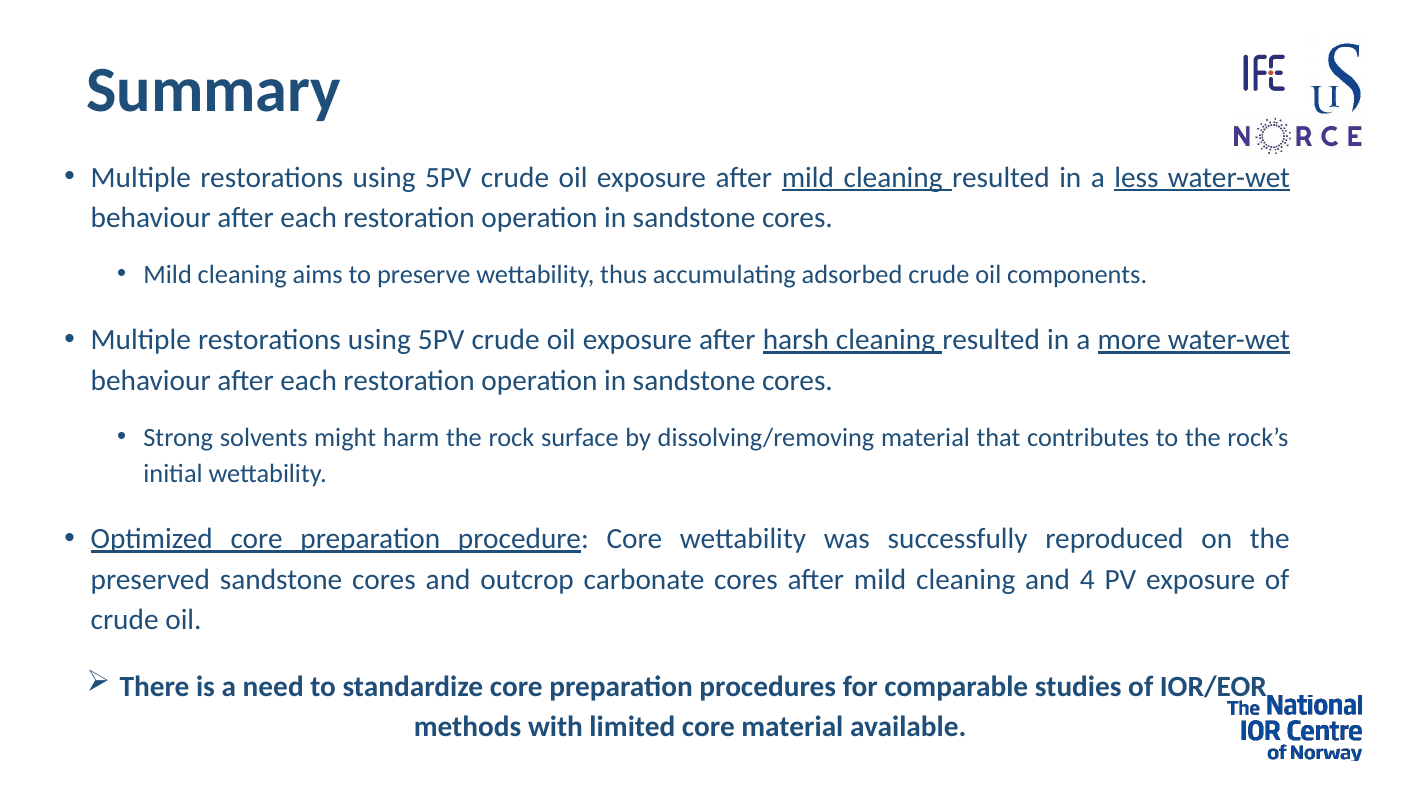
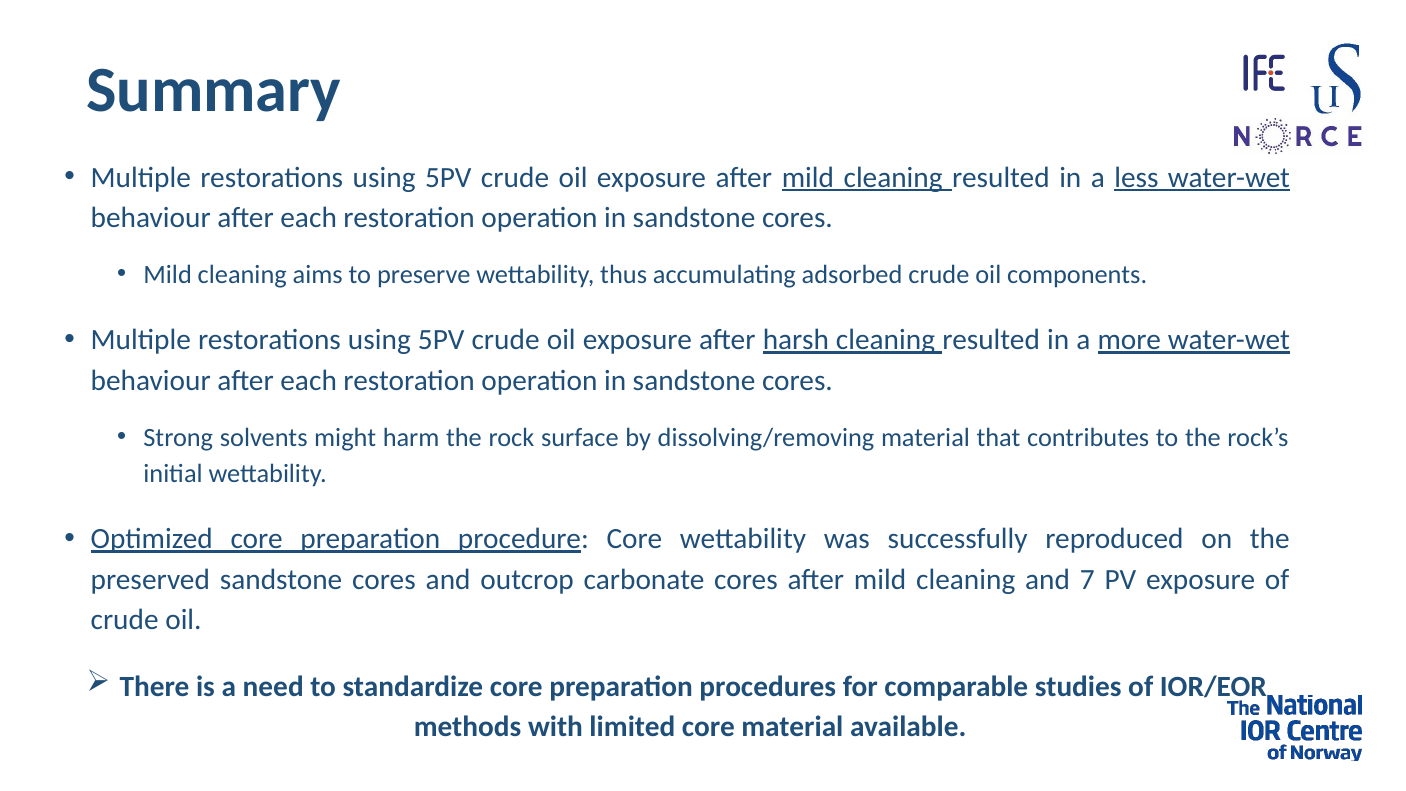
4: 4 -> 7
